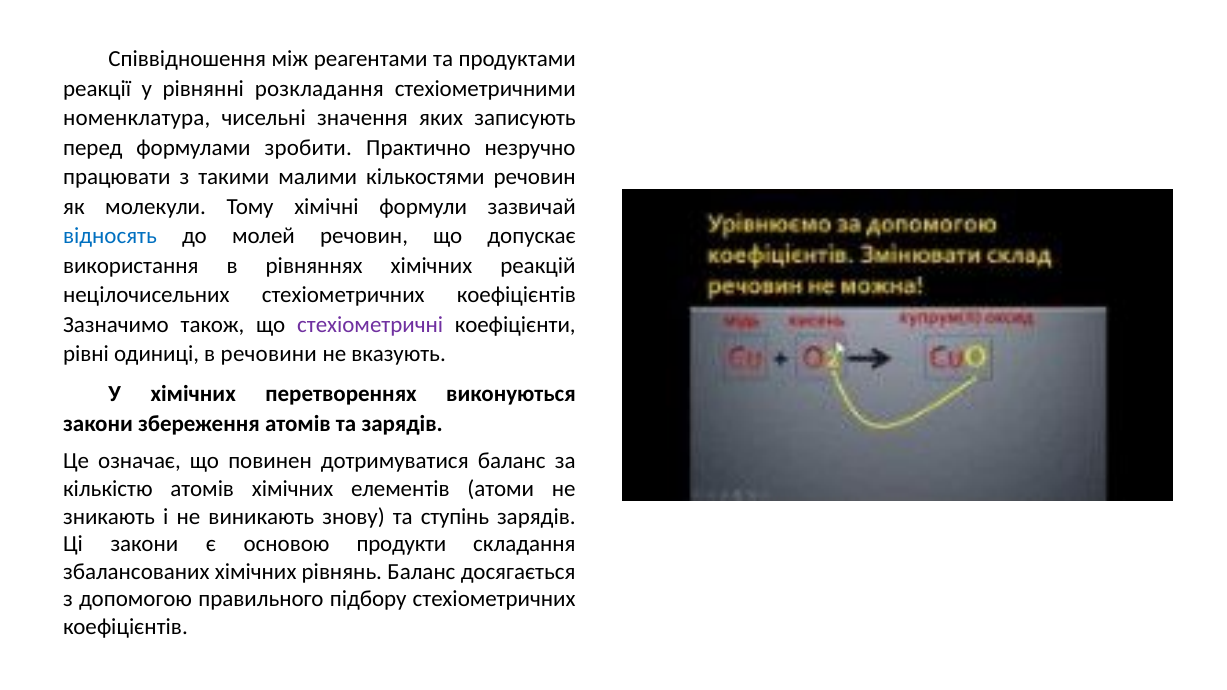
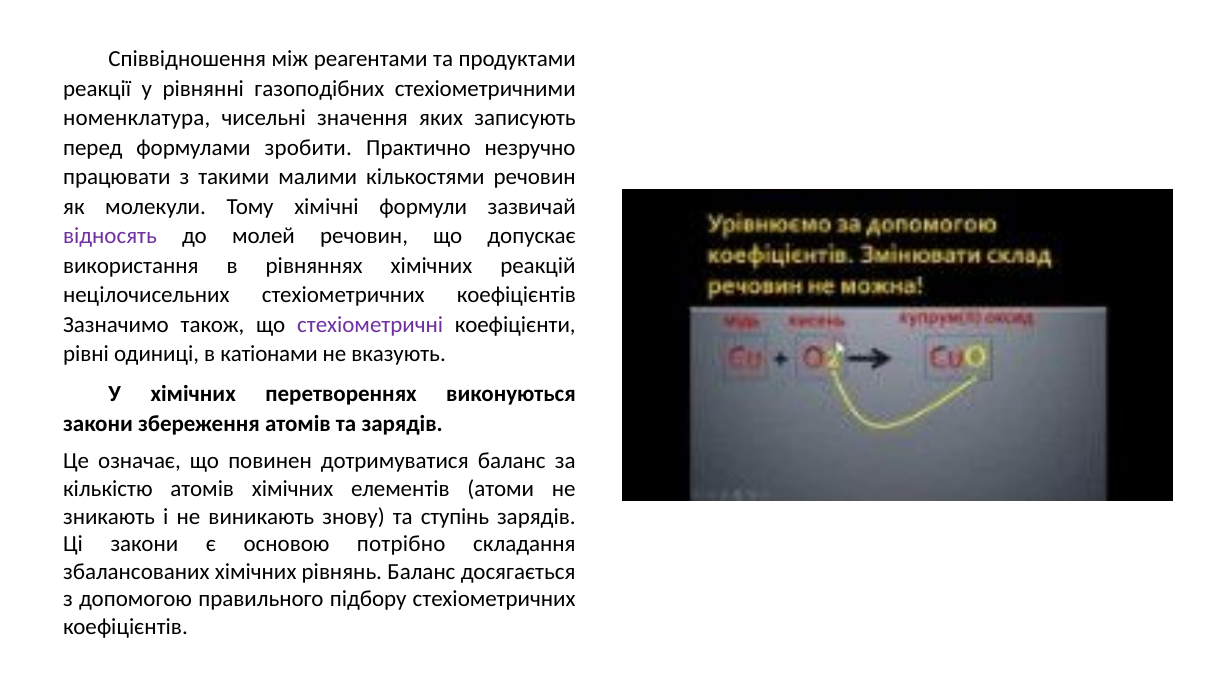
розкладання: розкладання -> газоподібних
відносять colour: blue -> purple
речовини: речовини -> катіонами
продукти: продукти -> потрібно
